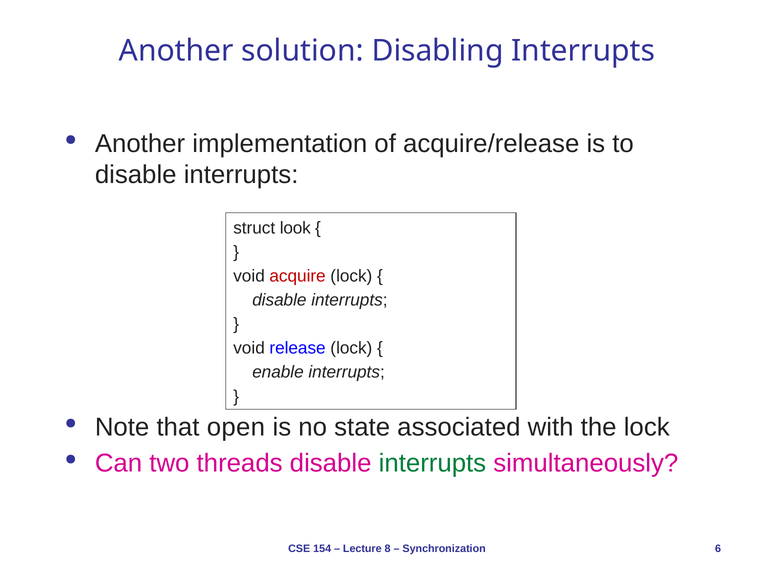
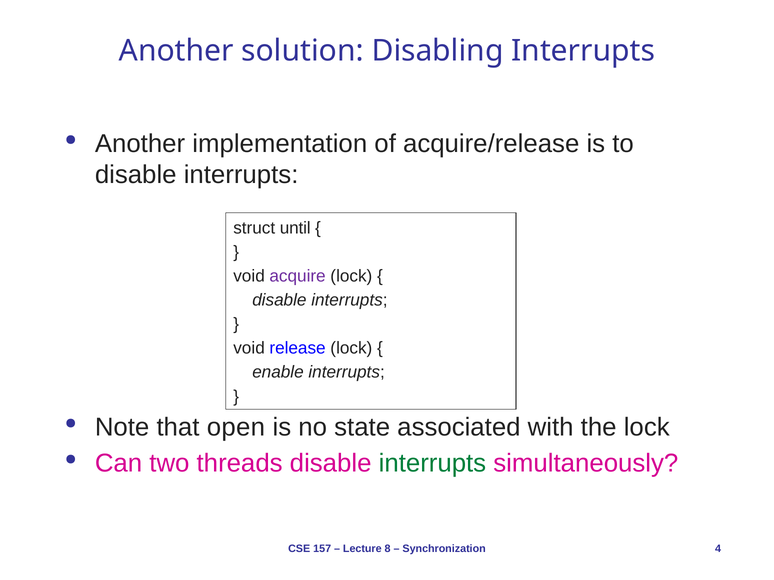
look: look -> until
acquire colour: red -> purple
154: 154 -> 157
6: 6 -> 4
